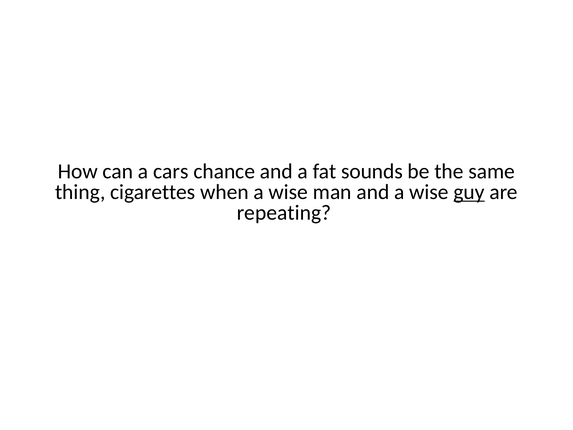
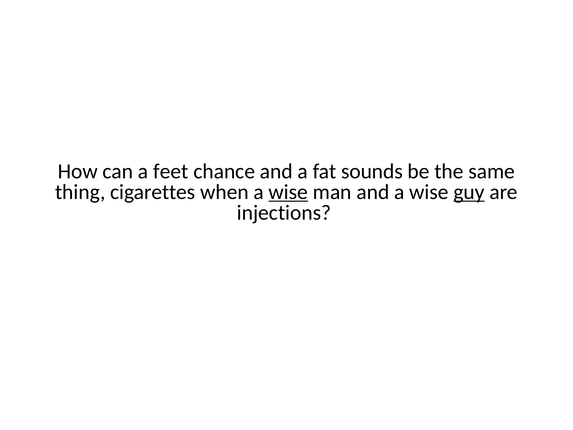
cars: cars -> feet
wise at (288, 192) underline: none -> present
repeating: repeating -> injections
